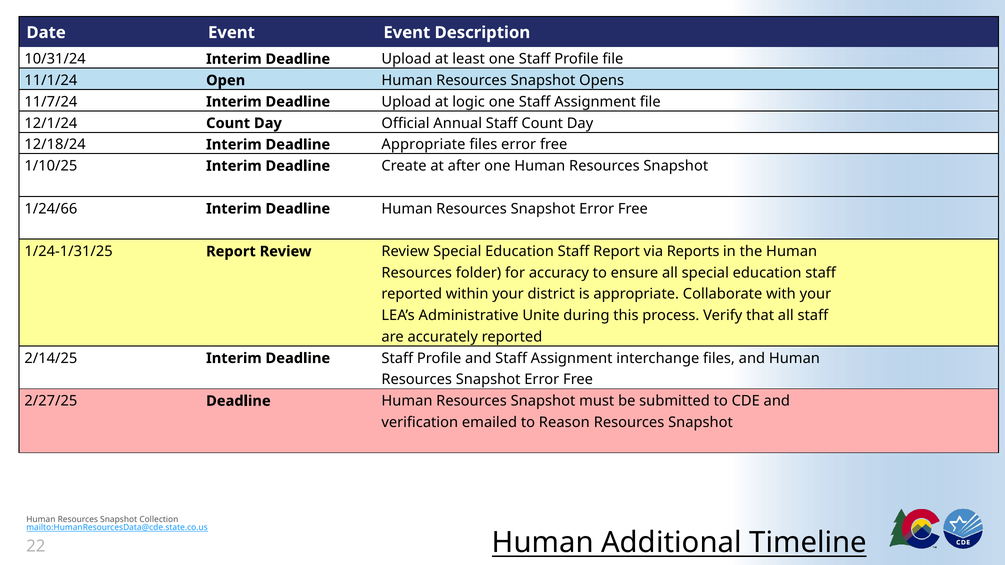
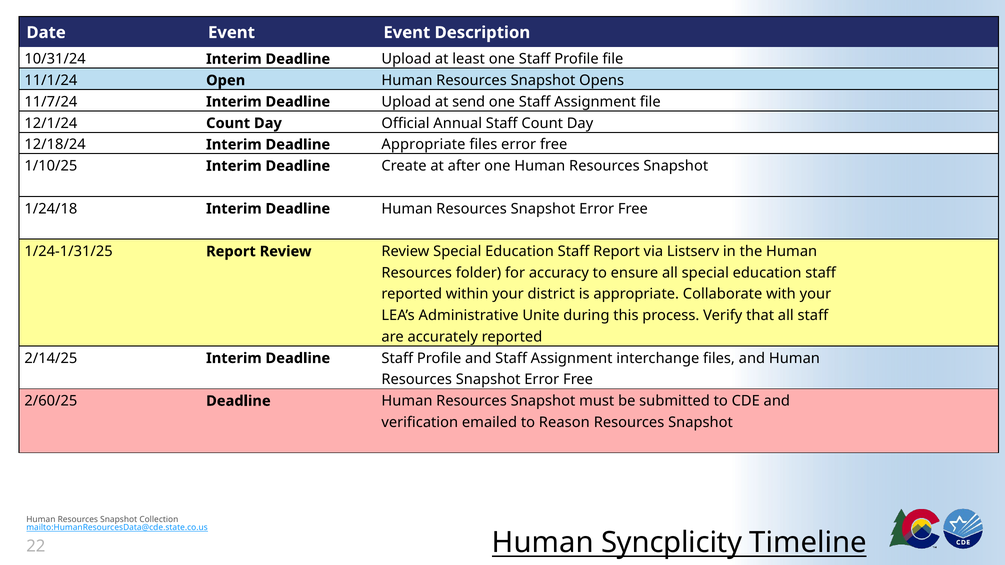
logic: logic -> send
1/24/66: 1/24/66 -> 1/24/18
Reports: Reports -> Listserv
2/27/25: 2/27/25 -> 2/60/25
Additional: Additional -> Syncplicity
